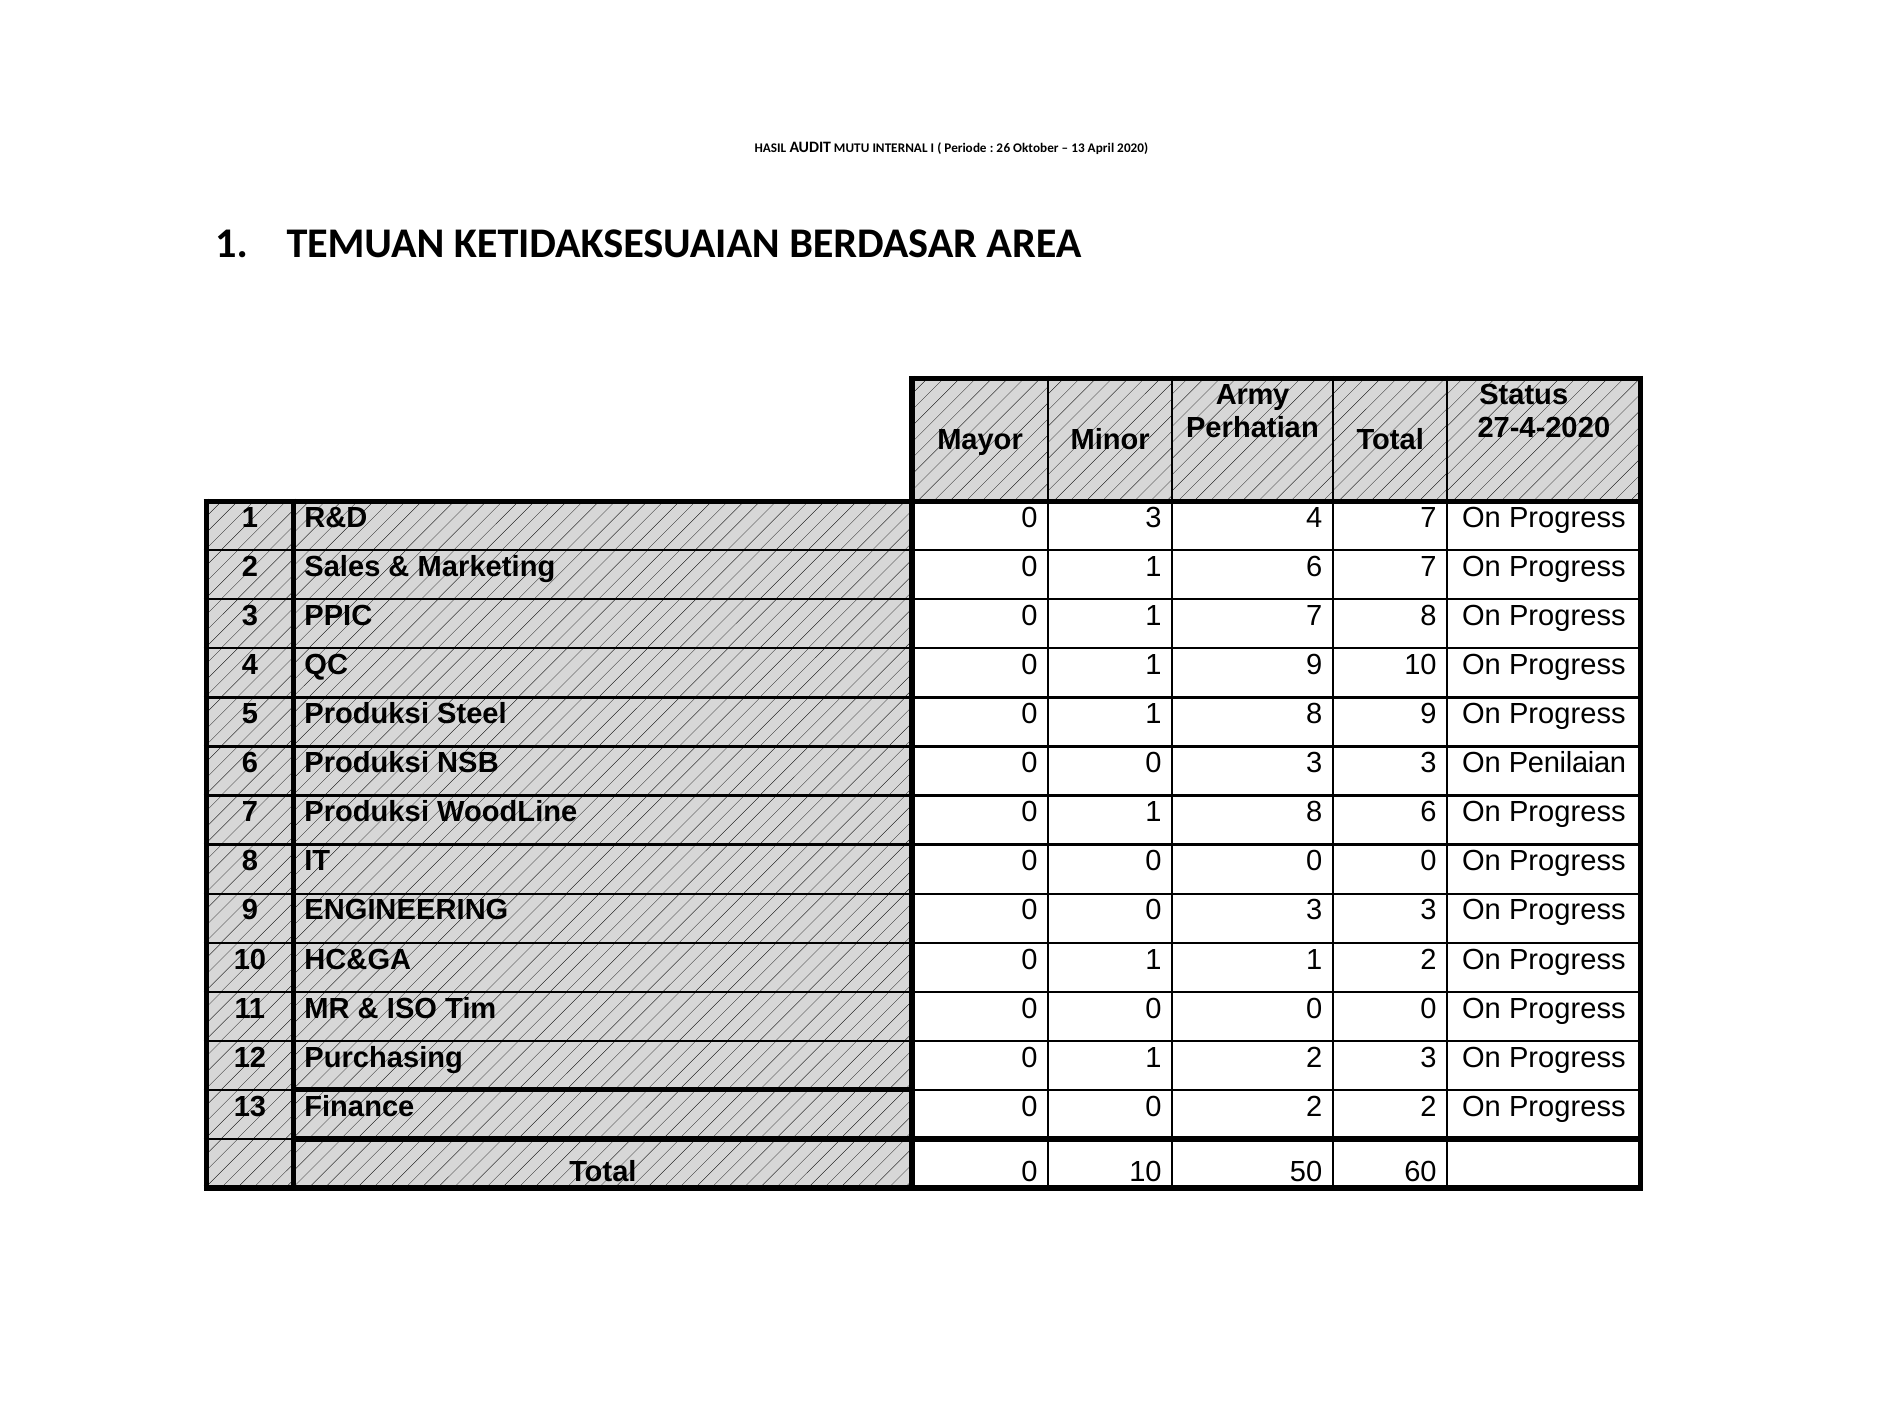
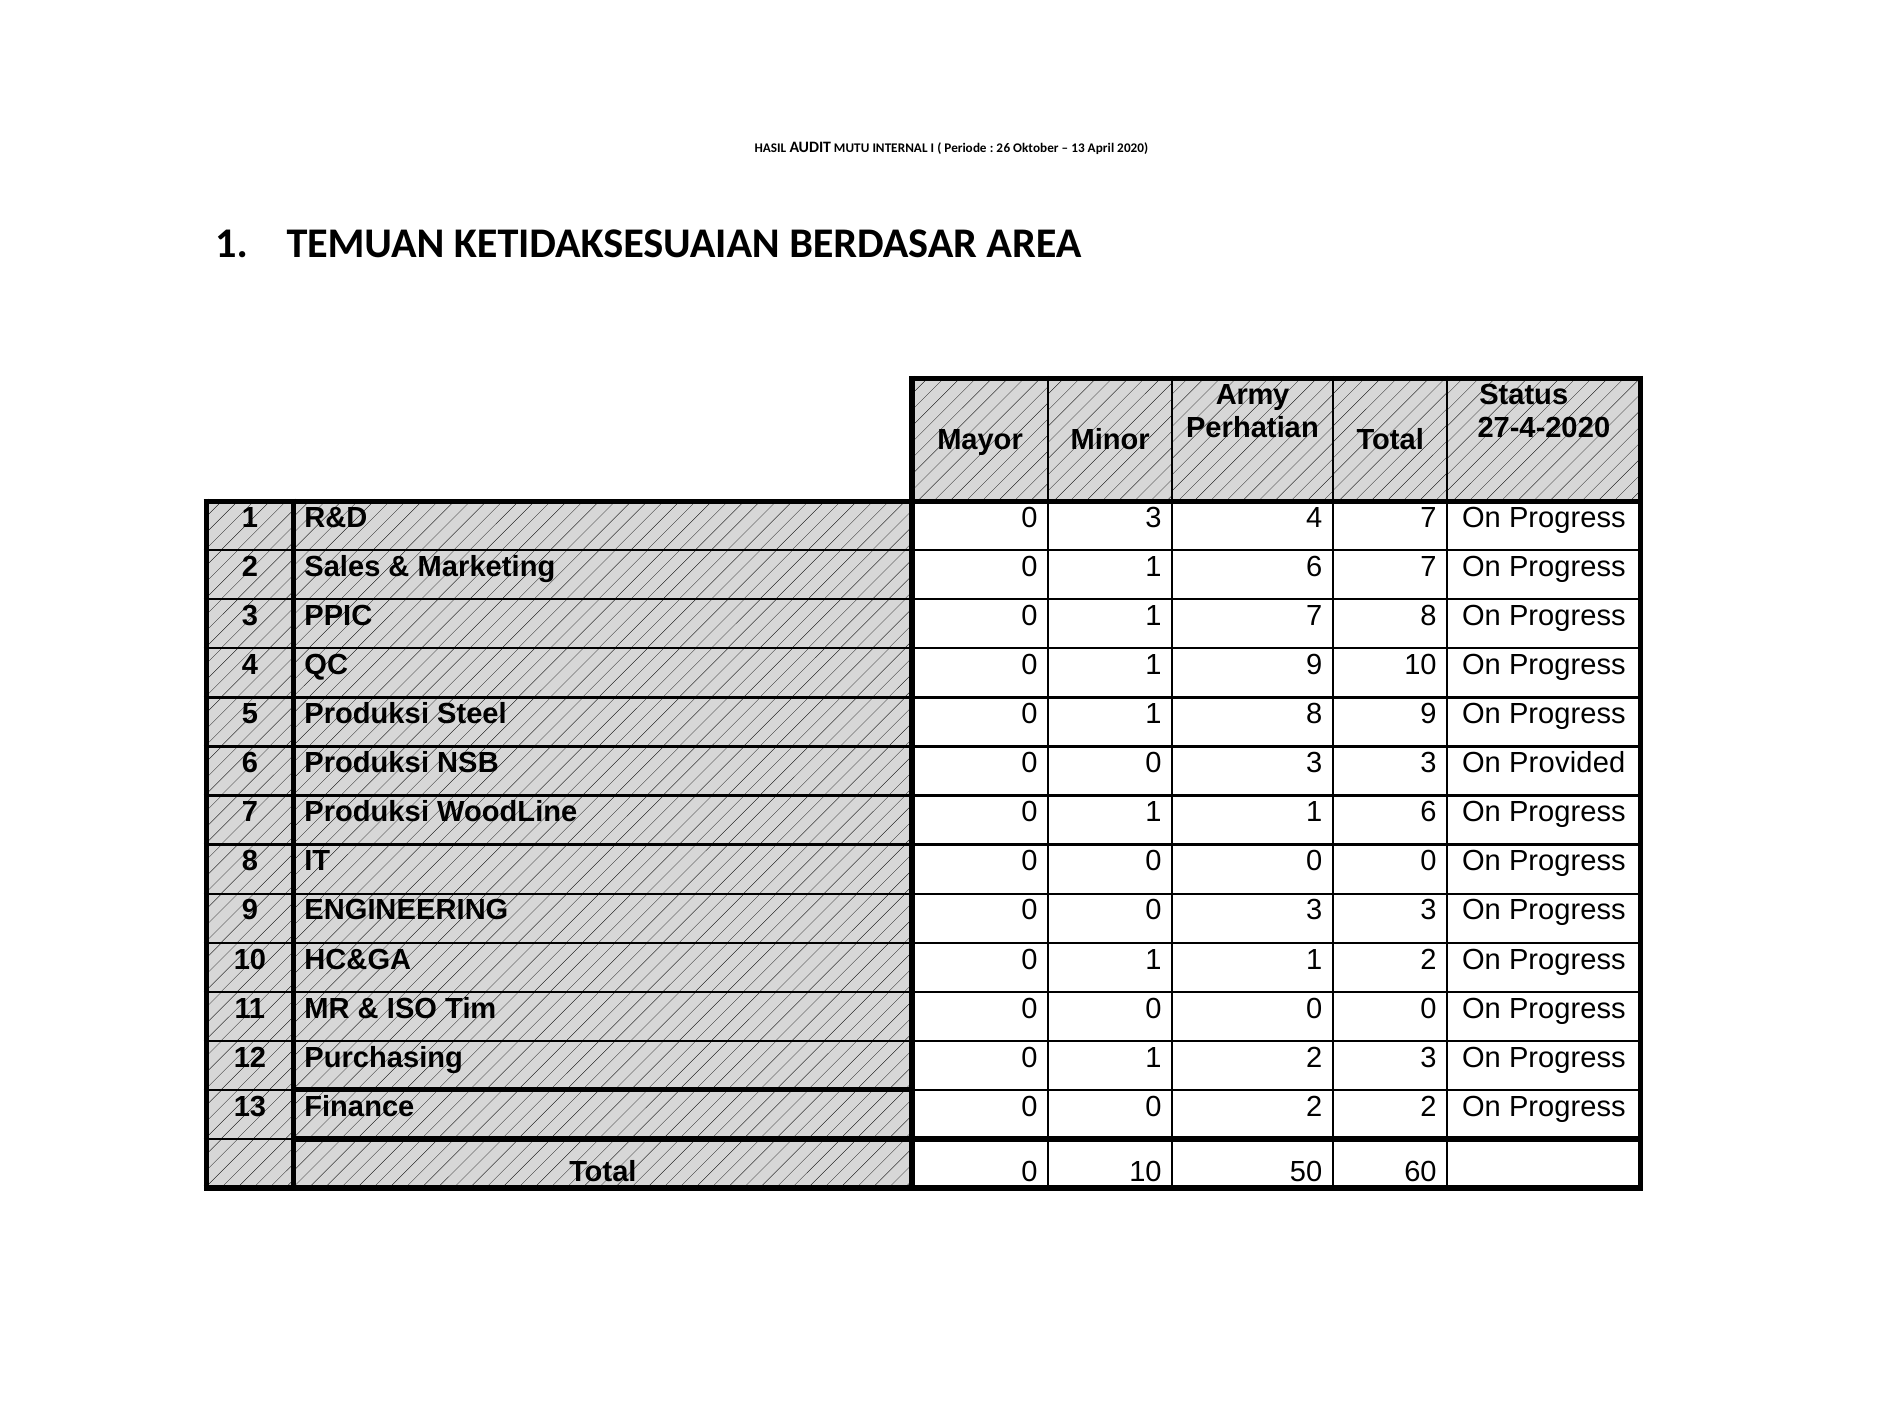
Penilaian: Penilaian -> Provided
WoodLine 0 1 8: 8 -> 1
